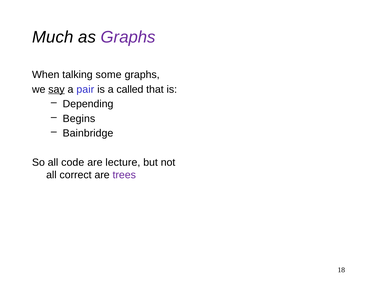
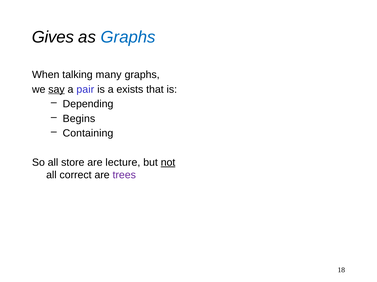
Much: Much -> Gives
Graphs at (128, 37) colour: purple -> blue
some: some -> many
called: called -> exists
Bainbridge: Bainbridge -> Containing
code: code -> store
not underline: none -> present
